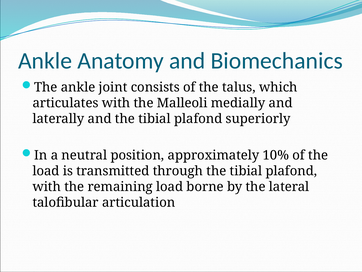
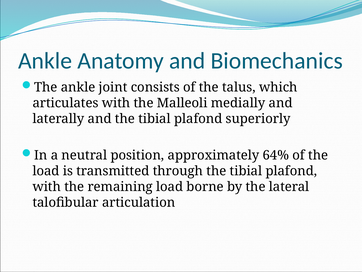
10%: 10% -> 64%
